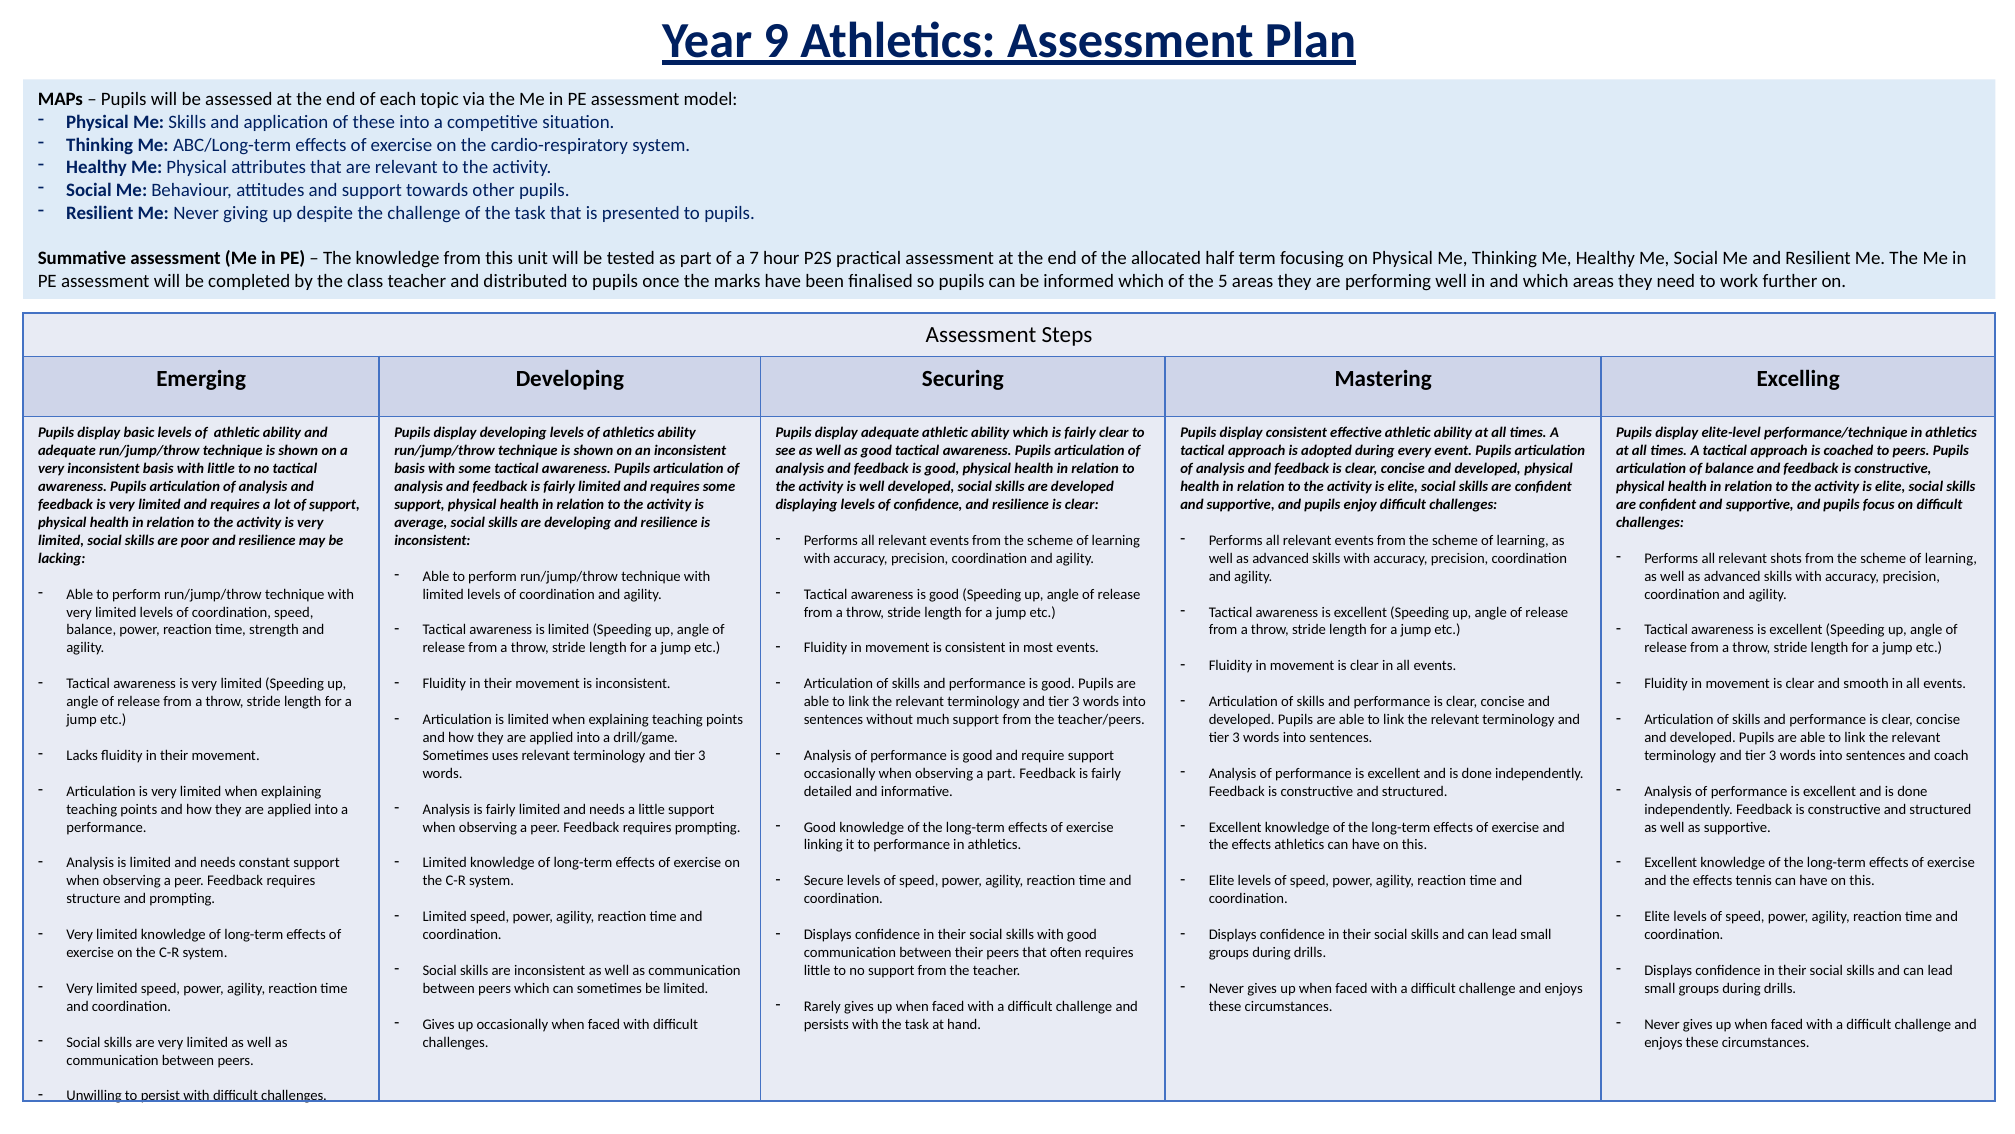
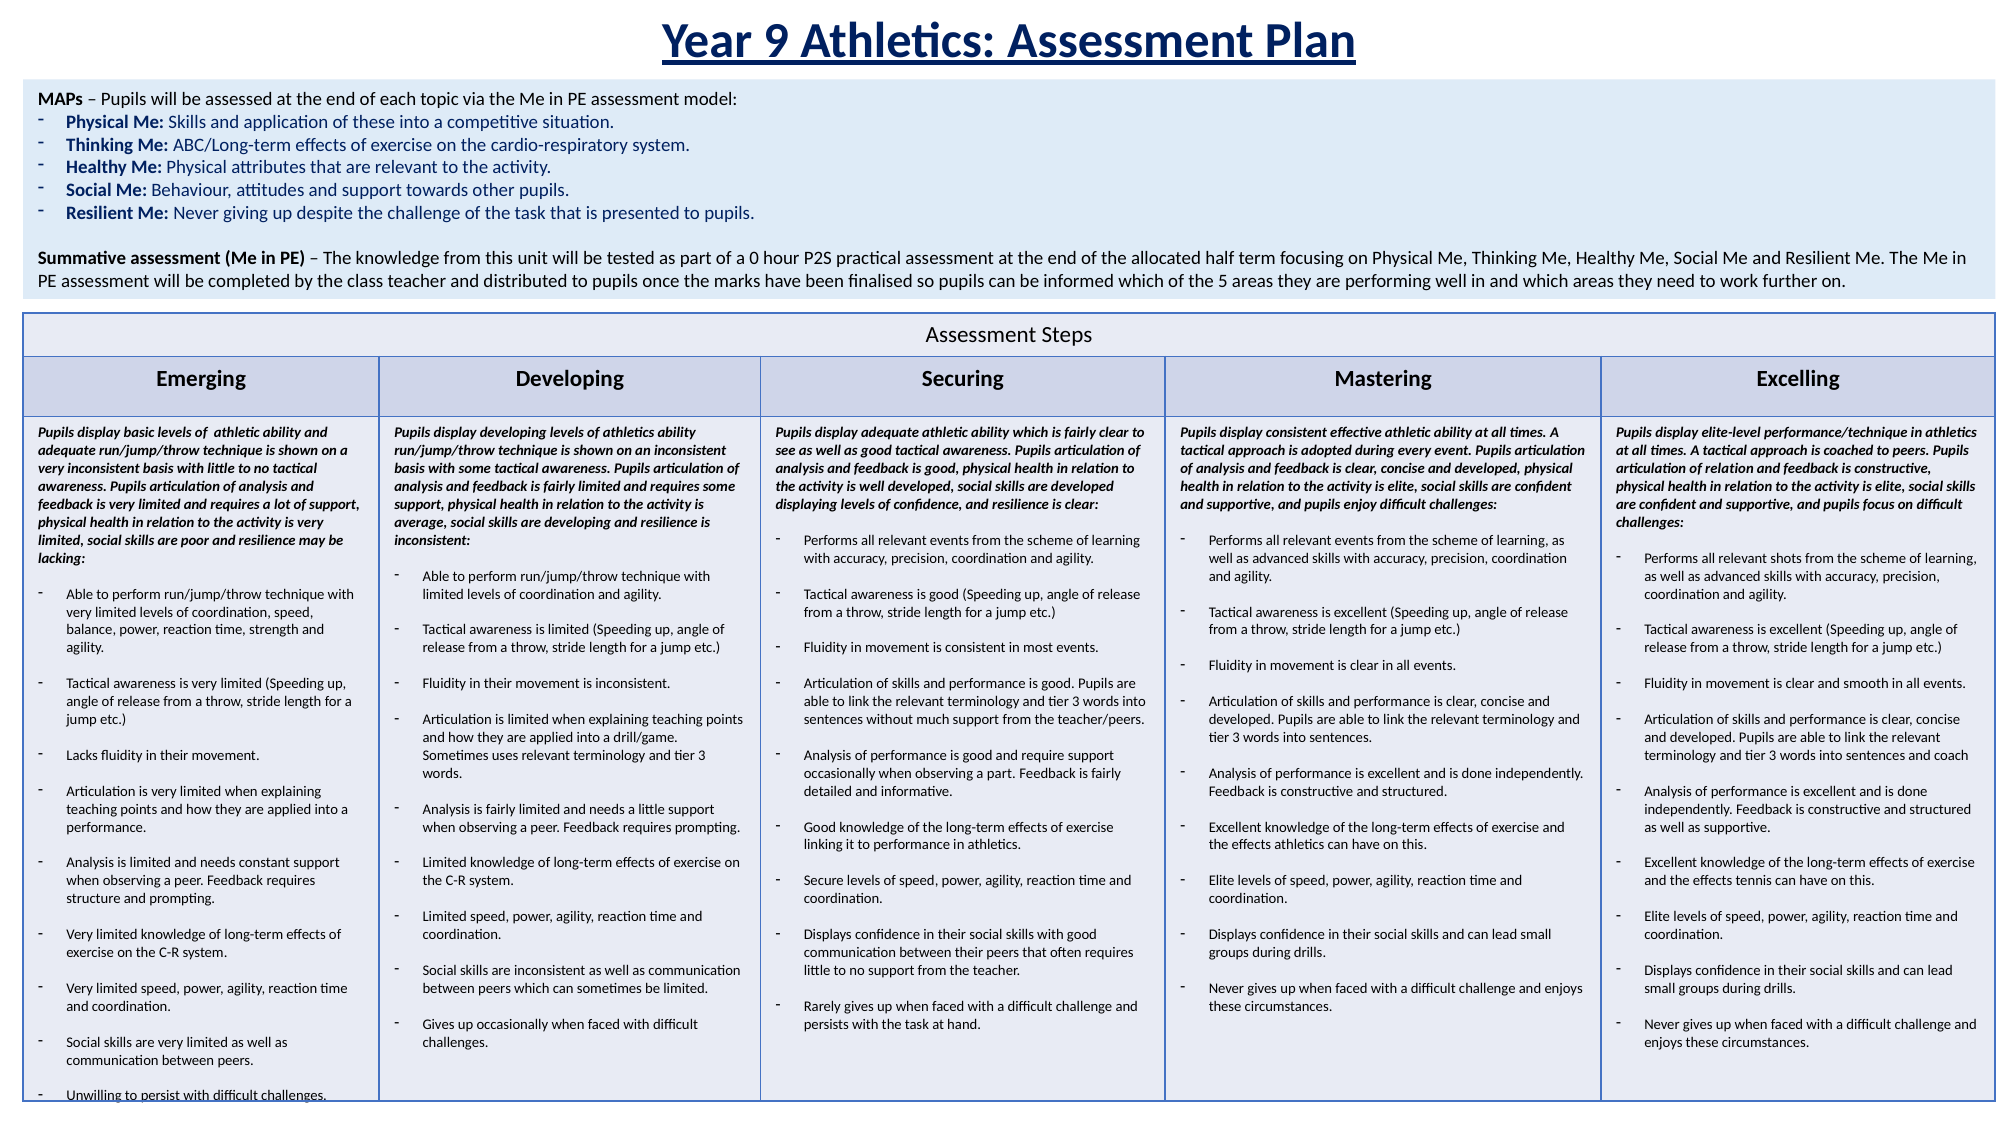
7: 7 -> 0
of balance: balance -> relation
